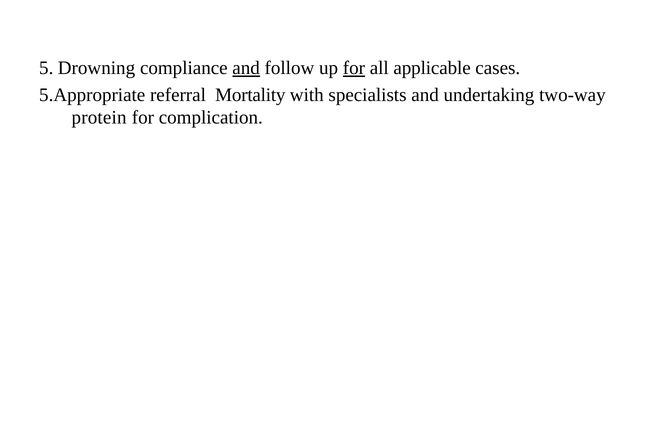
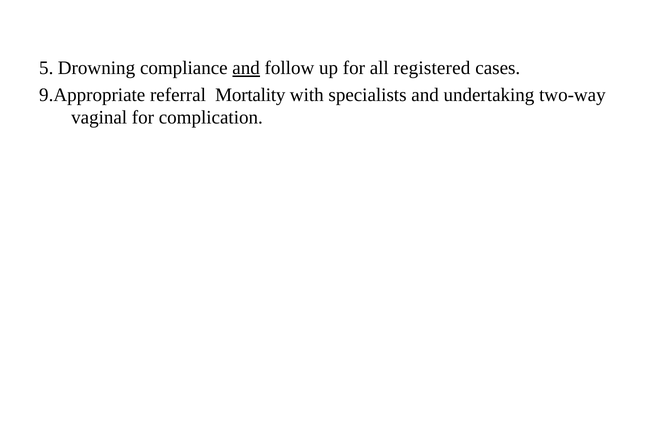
for at (354, 68) underline: present -> none
applicable: applicable -> registered
5.Appropriate: 5.Appropriate -> 9.Appropriate
protein: protein -> vaginal
